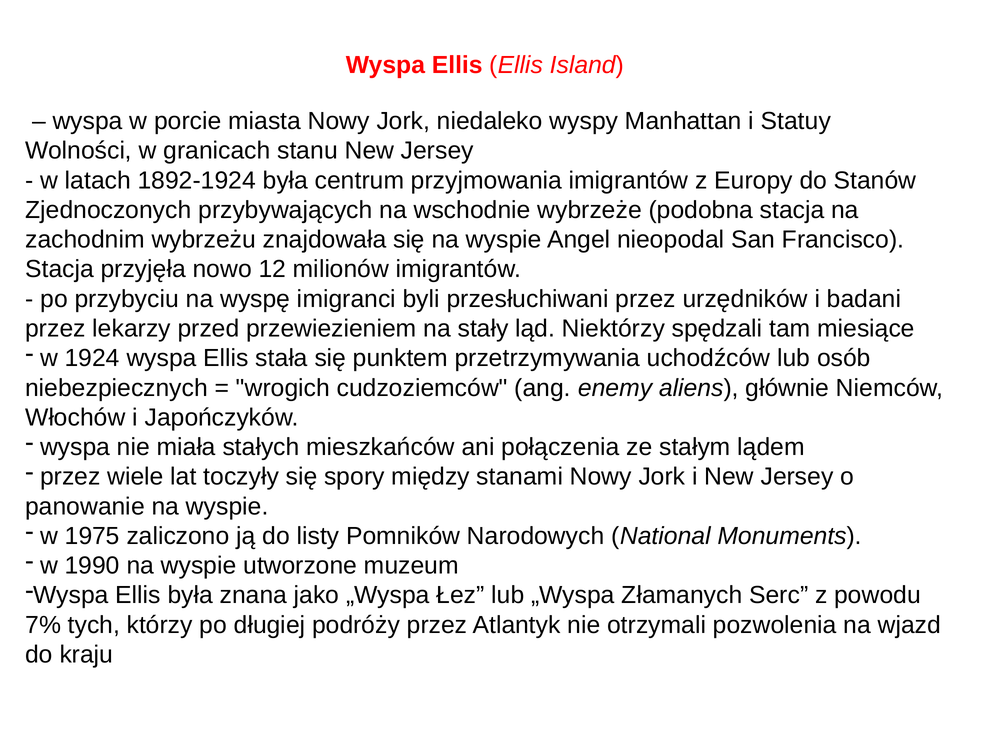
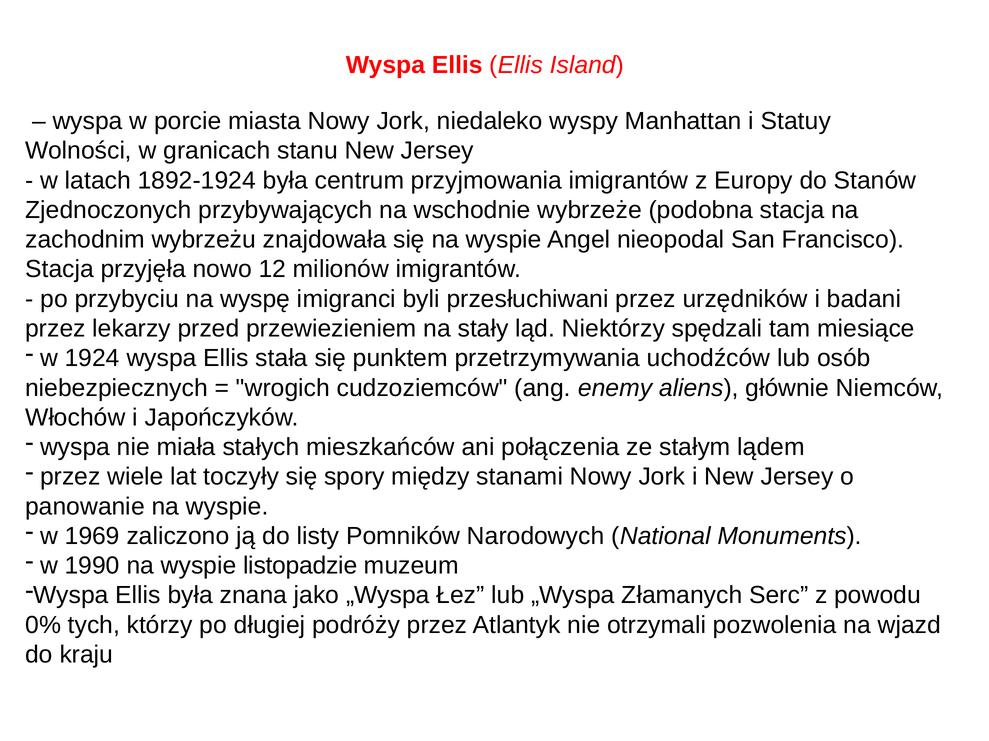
1975: 1975 -> 1969
utworzone: utworzone -> listopadzie
7%: 7% -> 0%
